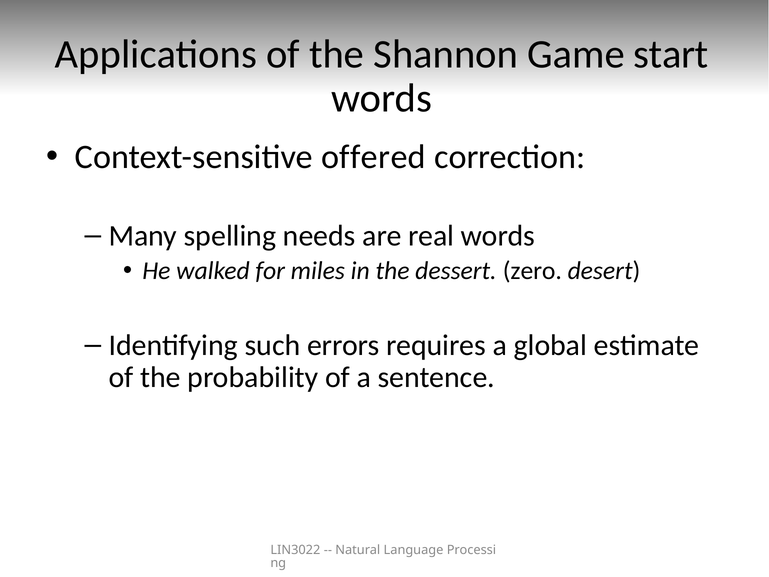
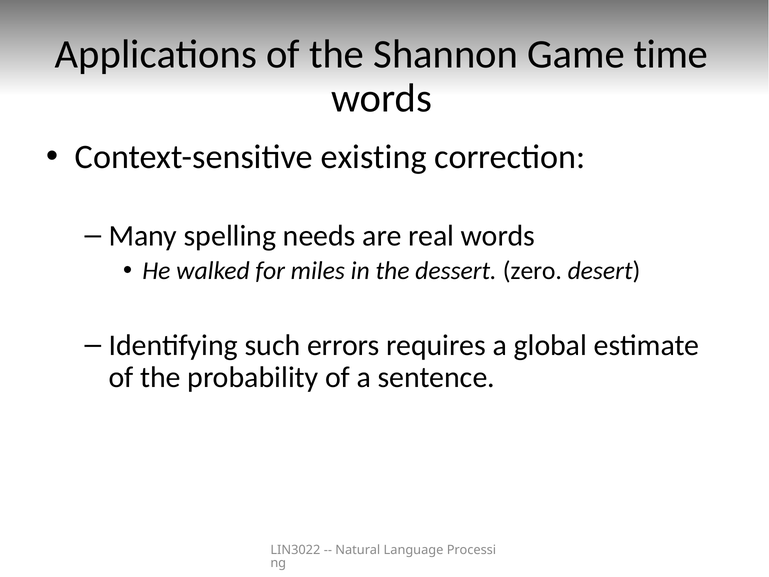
start: start -> time
offered: offered -> existing
